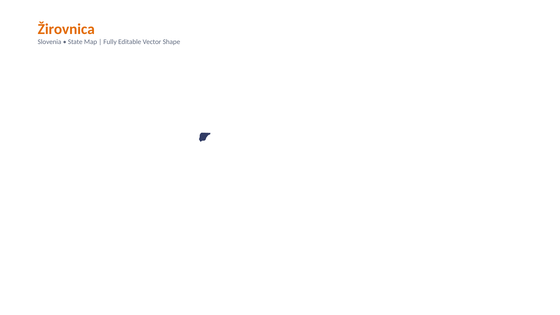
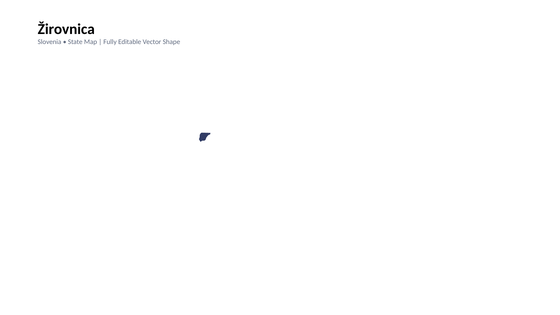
Žirovnica colour: orange -> black
